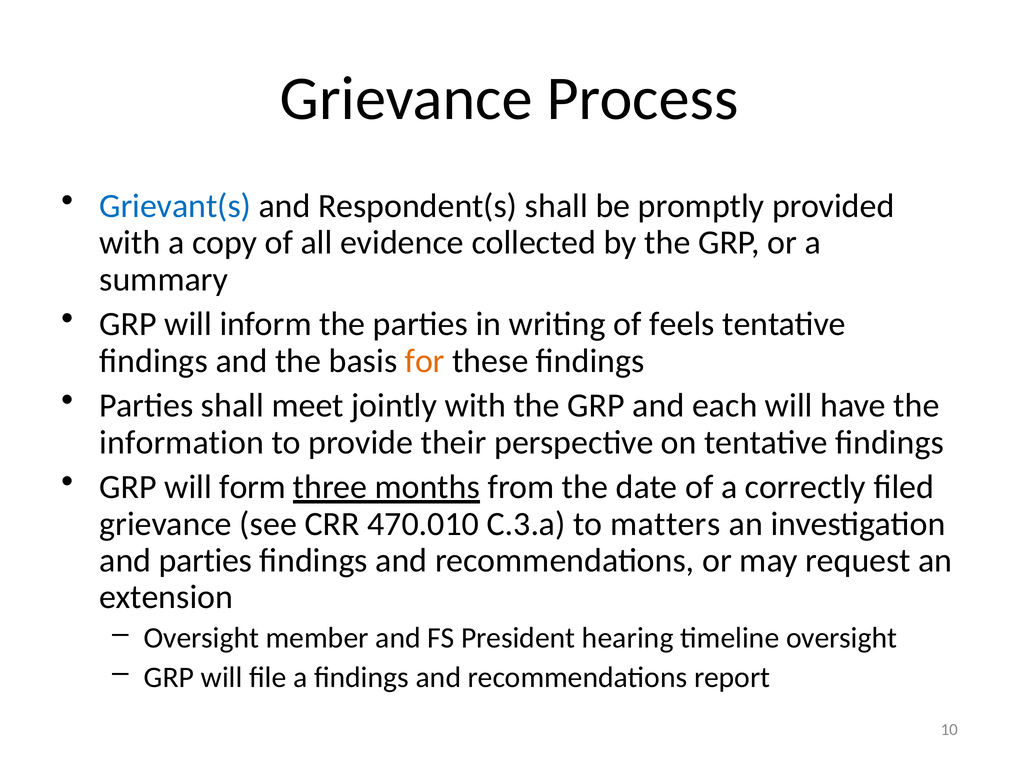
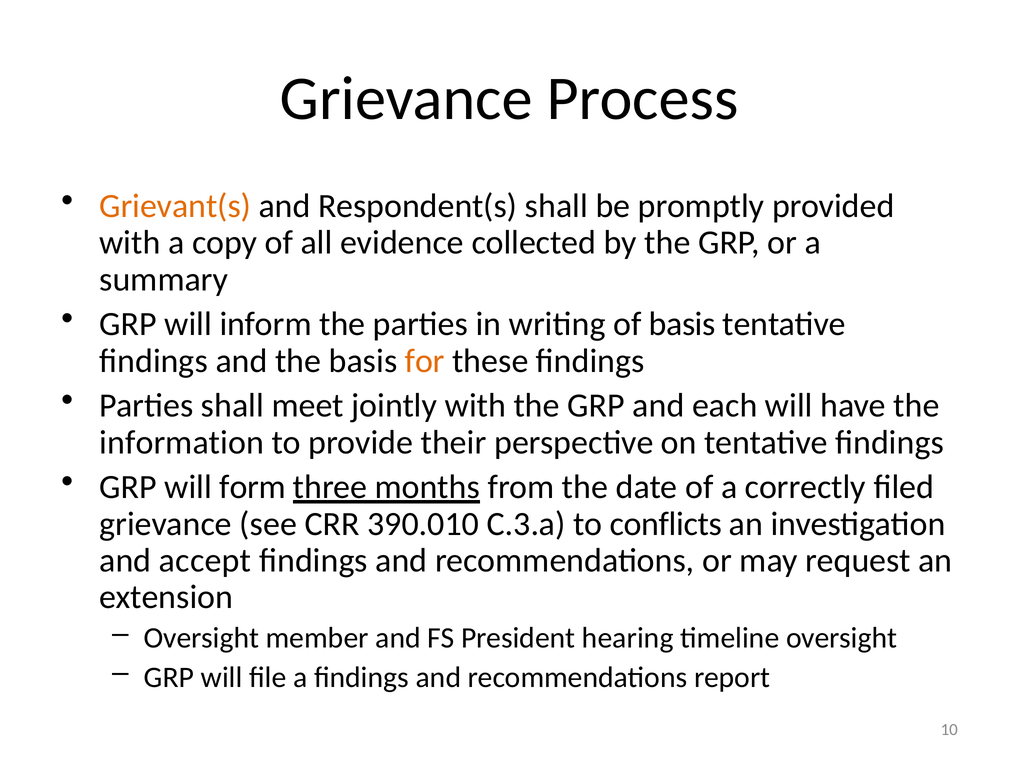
Grievant(s colour: blue -> orange
of feels: feels -> basis
470.010: 470.010 -> 390.010
matters: matters -> conflicts
and parties: parties -> accept
